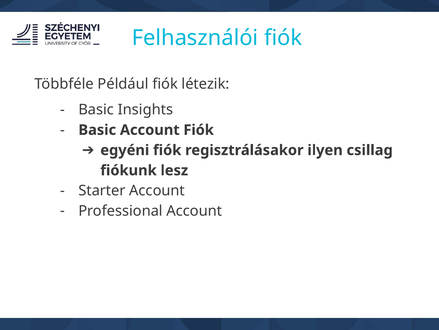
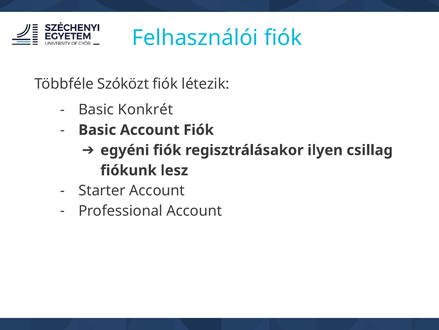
Például: Például -> Szóközt
Insights: Insights -> Konkrét
